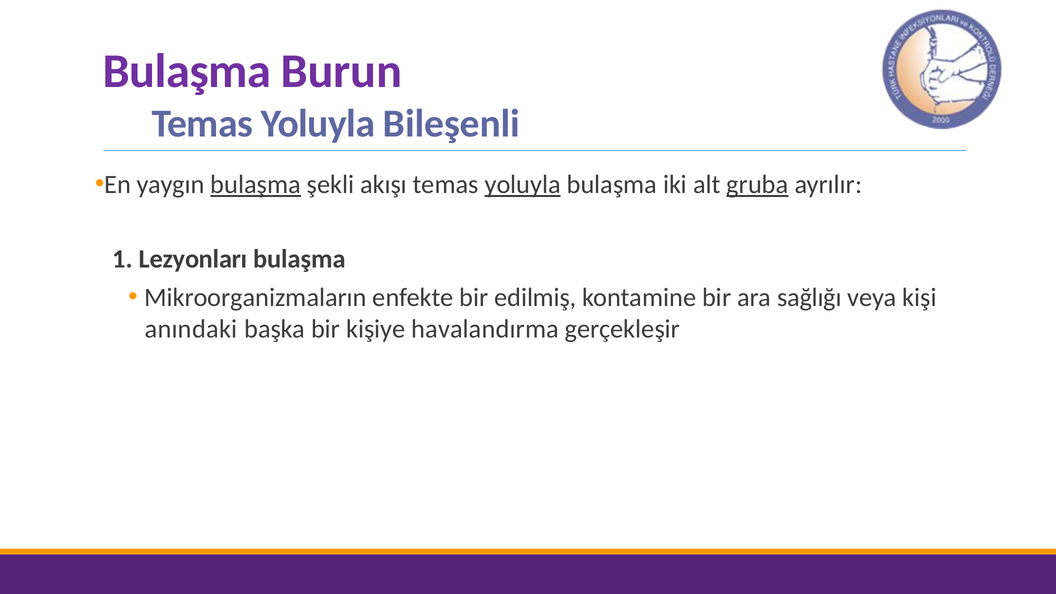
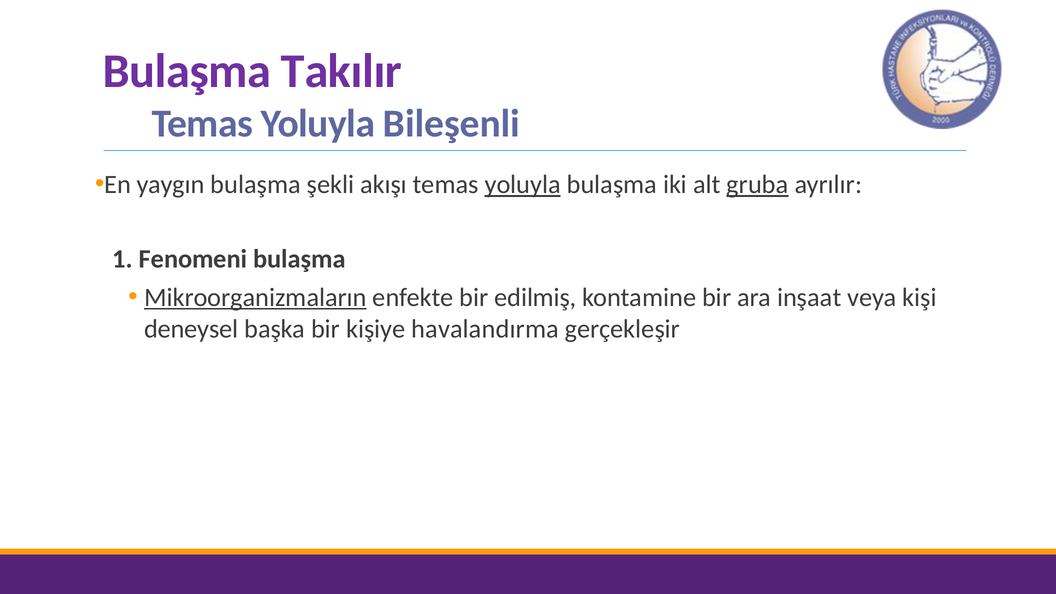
Burun: Burun -> Takılır
bulaşma at (256, 185) underline: present -> none
Lezyonları: Lezyonları -> Fenomeni
Mikroorganizmaların underline: none -> present
sağlığı: sağlığı -> inşaat
anındaki: anındaki -> deneysel
